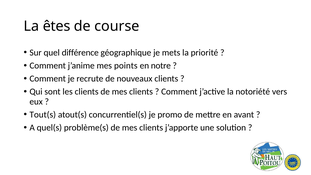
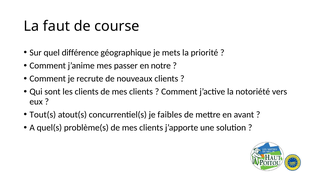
êtes: êtes -> faut
points: points -> passer
promo: promo -> faibles
